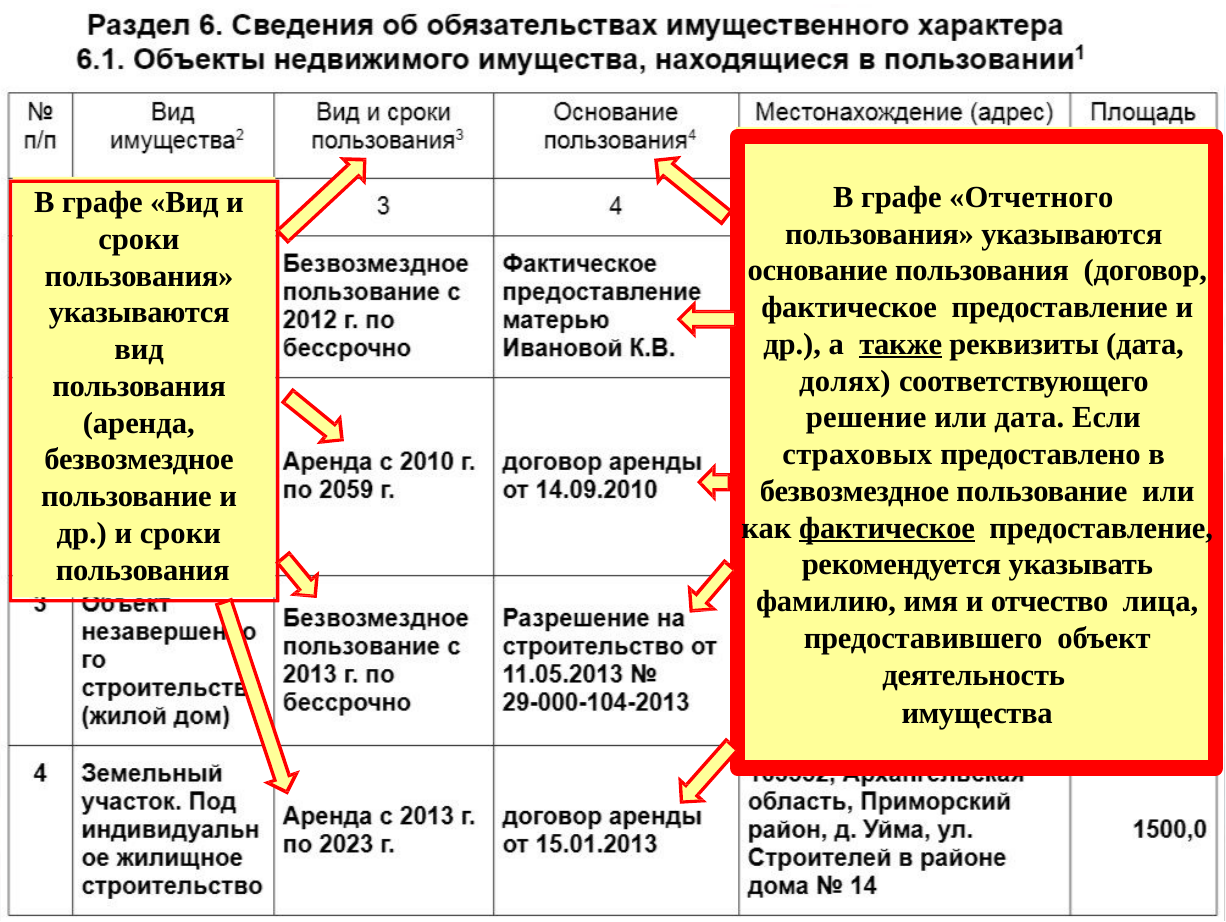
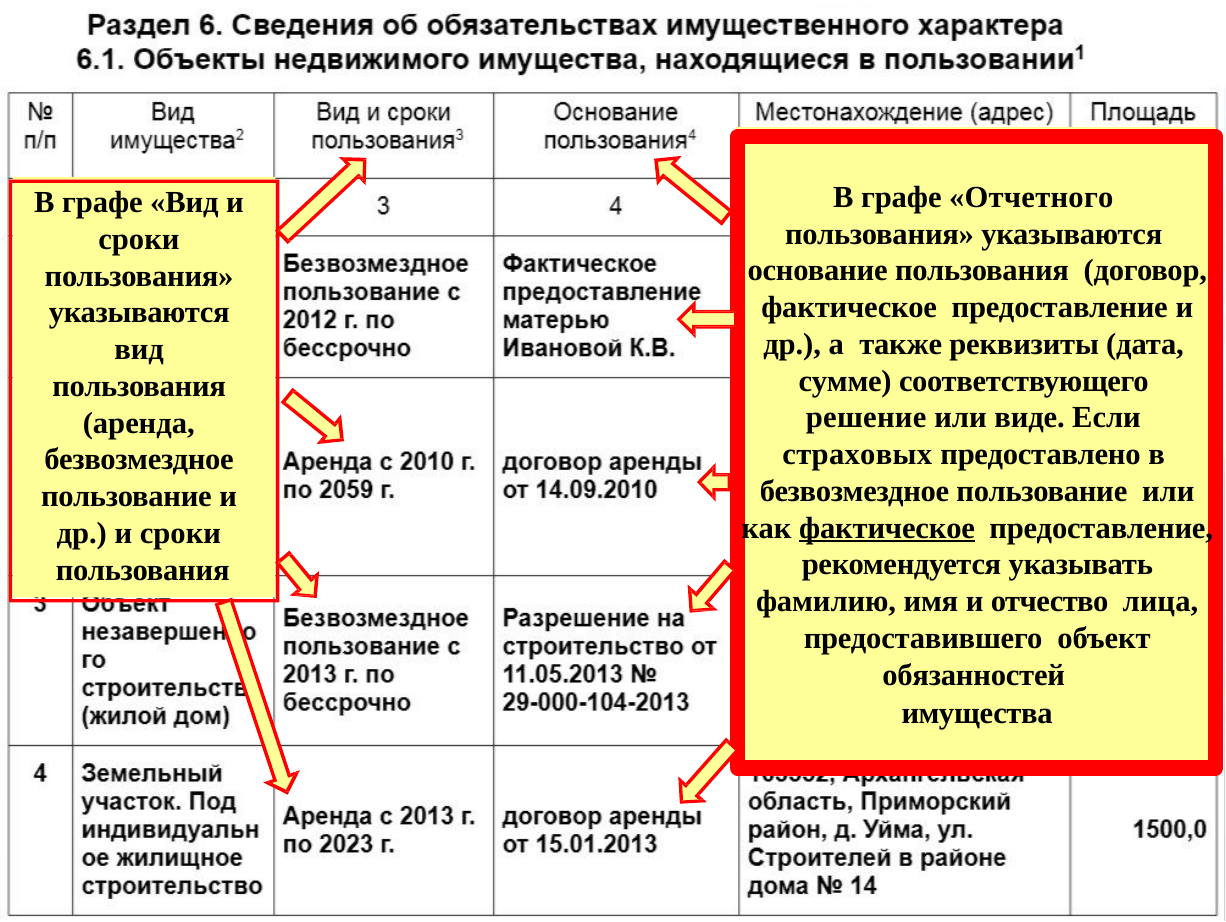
также underline: present -> none
долях: долях -> сумме
или дата: дата -> виде
деятельность: деятельность -> обязанностей
